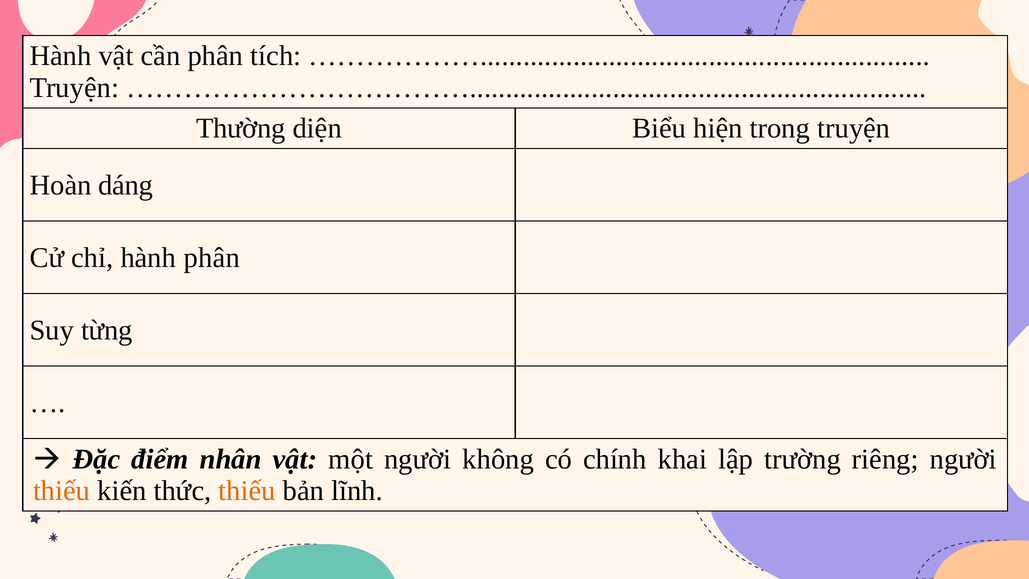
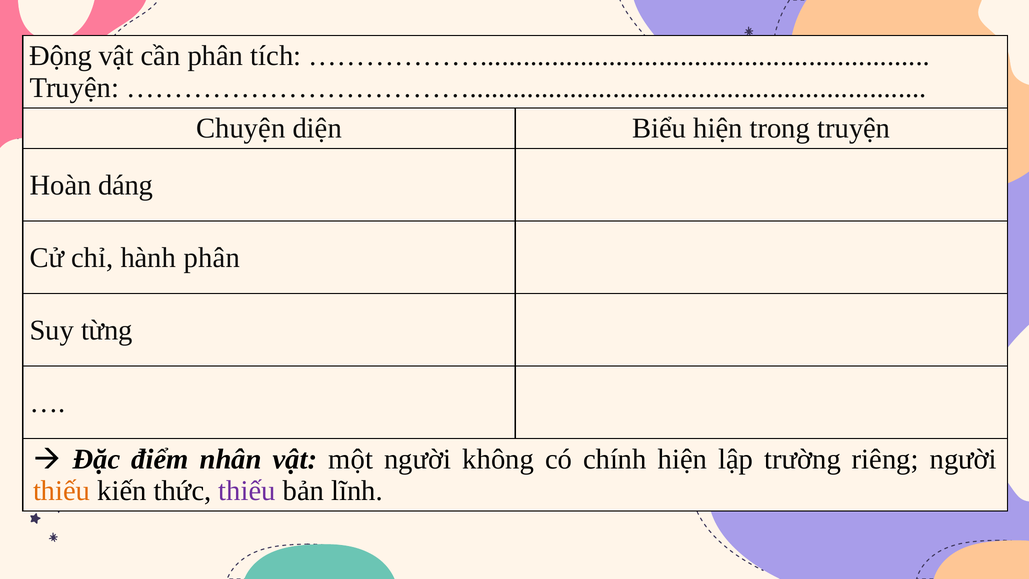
Hành at (61, 56): Hành -> Động
Thường: Thường -> Chuyện
chính khai: khai -> hiện
thiếu at (247, 491) colour: orange -> purple
